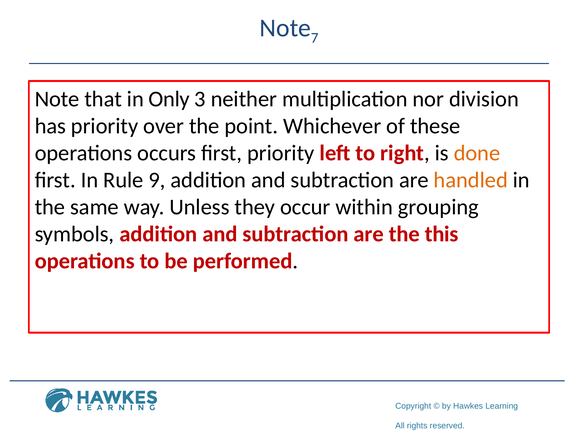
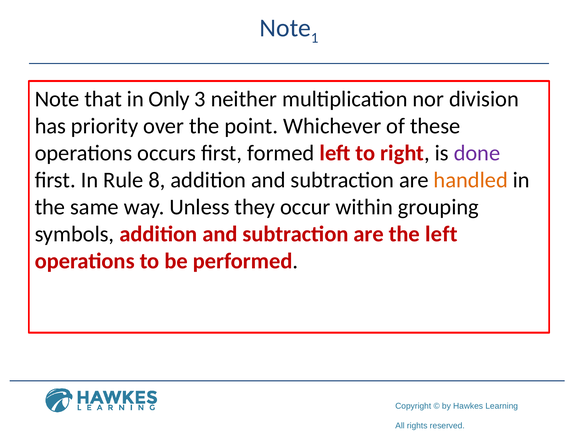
7: 7 -> 1
first priority: priority -> formed
done colour: orange -> purple
9: 9 -> 8
the this: this -> left
